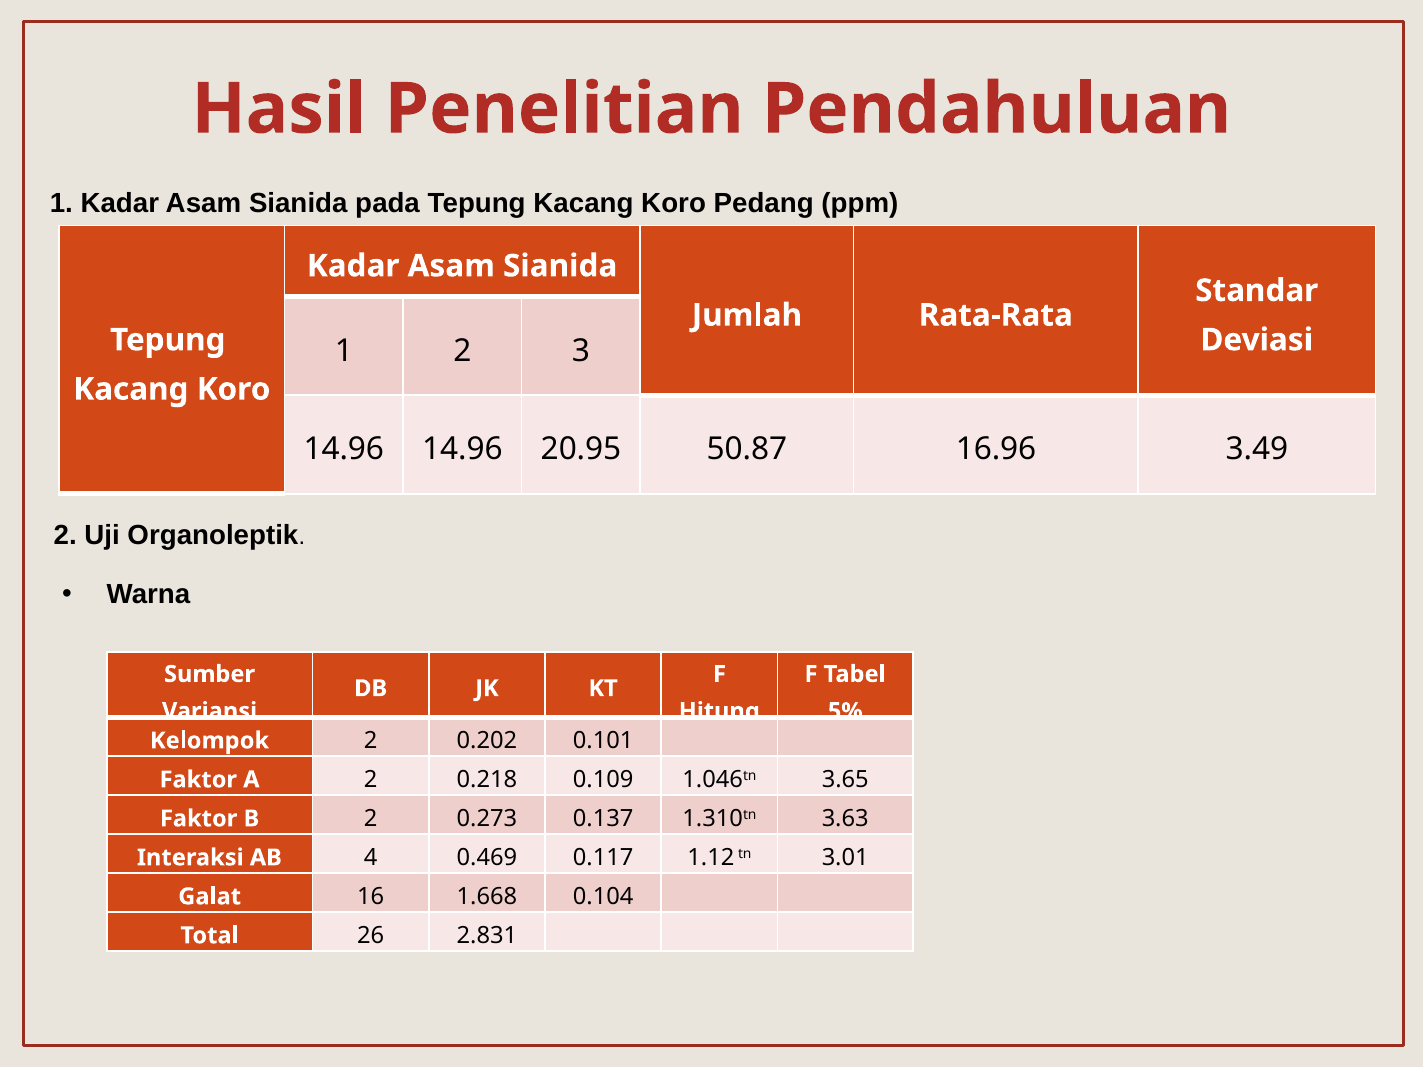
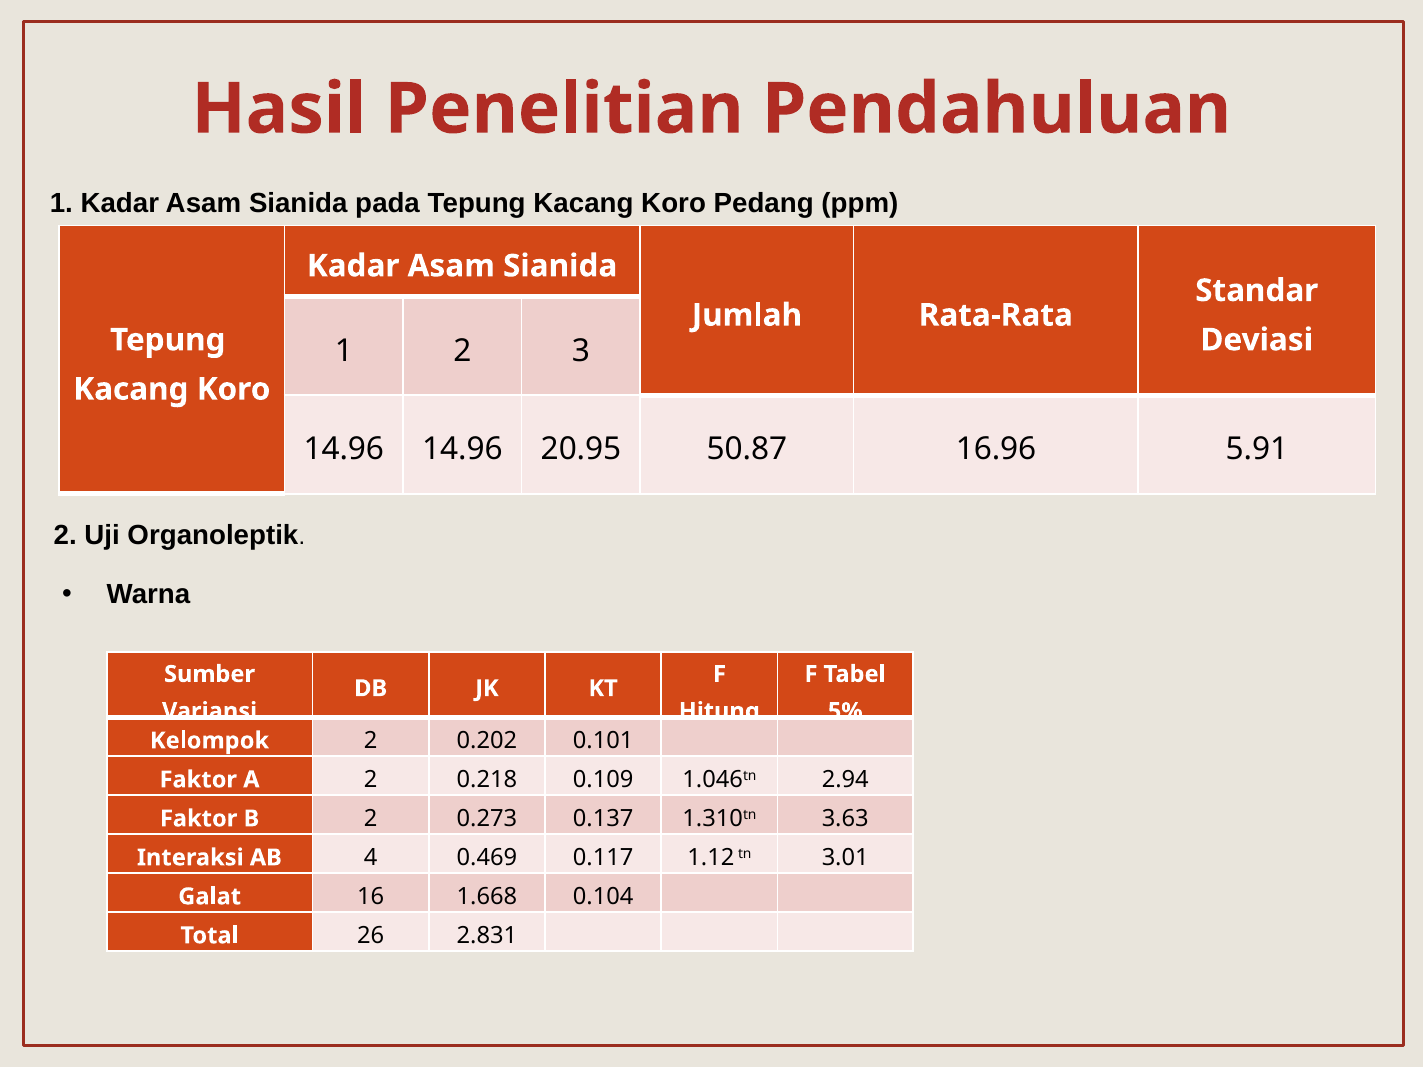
3.49: 3.49 -> 5.91
3.65: 3.65 -> 2.94
